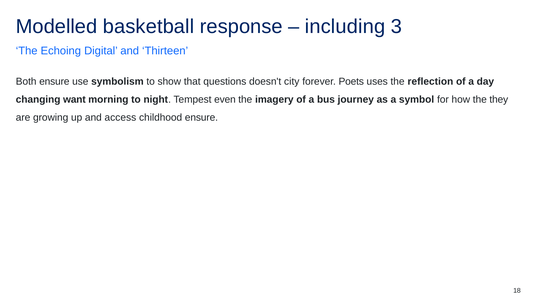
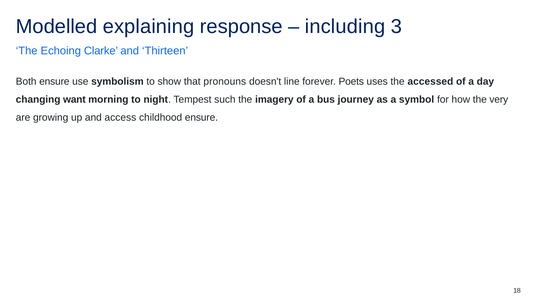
basketball: basketball -> explaining
Digital: Digital -> Clarke
questions: questions -> pronouns
city: city -> line
reflection: reflection -> accessed
even: even -> such
they: they -> very
